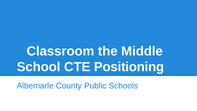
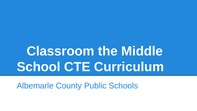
Positioning: Positioning -> Curriculum
